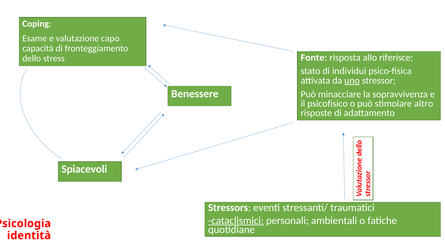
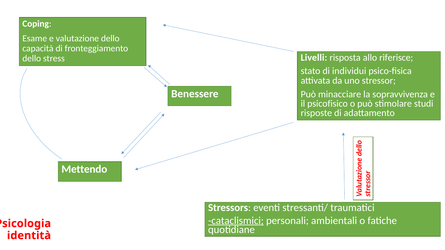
valutazione capo: capo -> dello
Fonte: Fonte -> Livelli
uno underline: present -> none
altro: altro -> studi
Spiacevoli: Spiacevoli -> Mettendo
